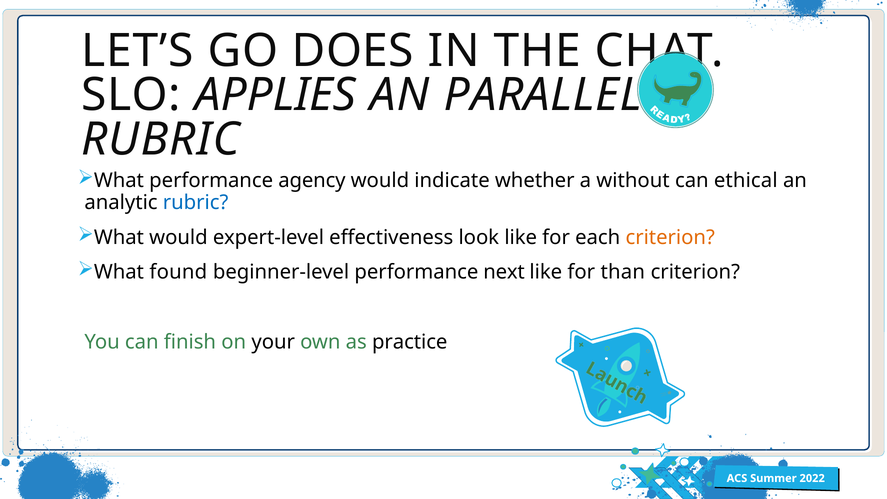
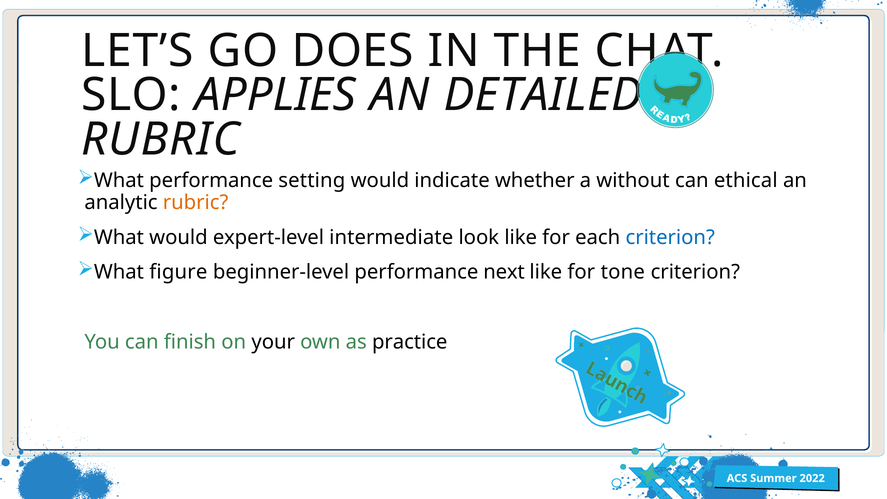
PARALLEL: PARALLEL -> DETAILED
agency: agency -> setting
rubric at (196, 202) colour: blue -> orange
effectiveness: effectiveness -> intermediate
criterion at (670, 237) colour: orange -> blue
found: found -> figure
than: than -> tone
